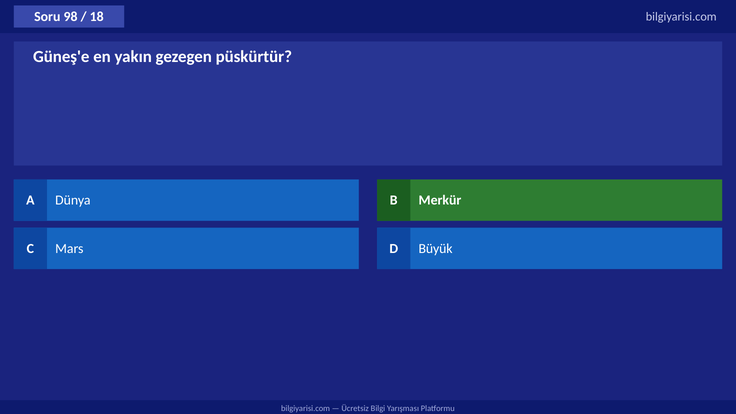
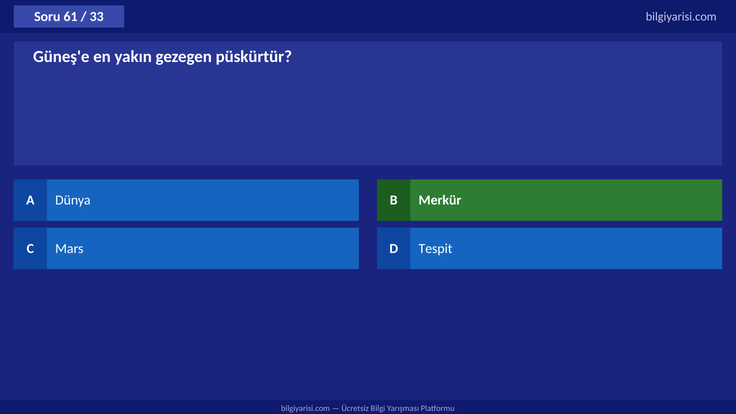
98: 98 -> 61
18: 18 -> 33
Büyük: Büyük -> Tespit
